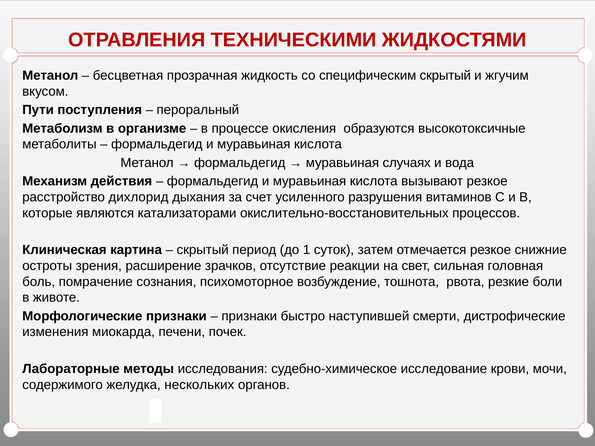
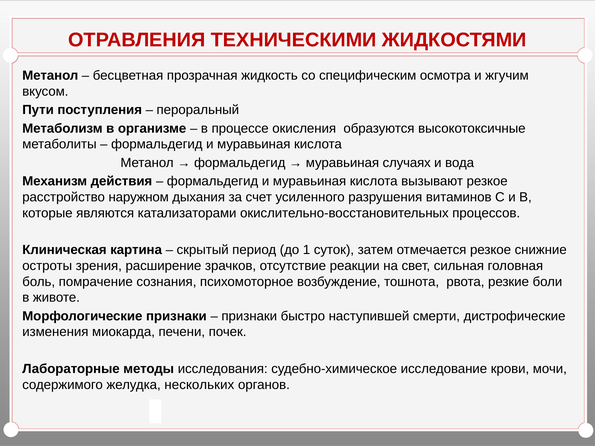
специфическим скрытый: скрытый -> осмотра
дихлорид: дихлорид -> наружном
